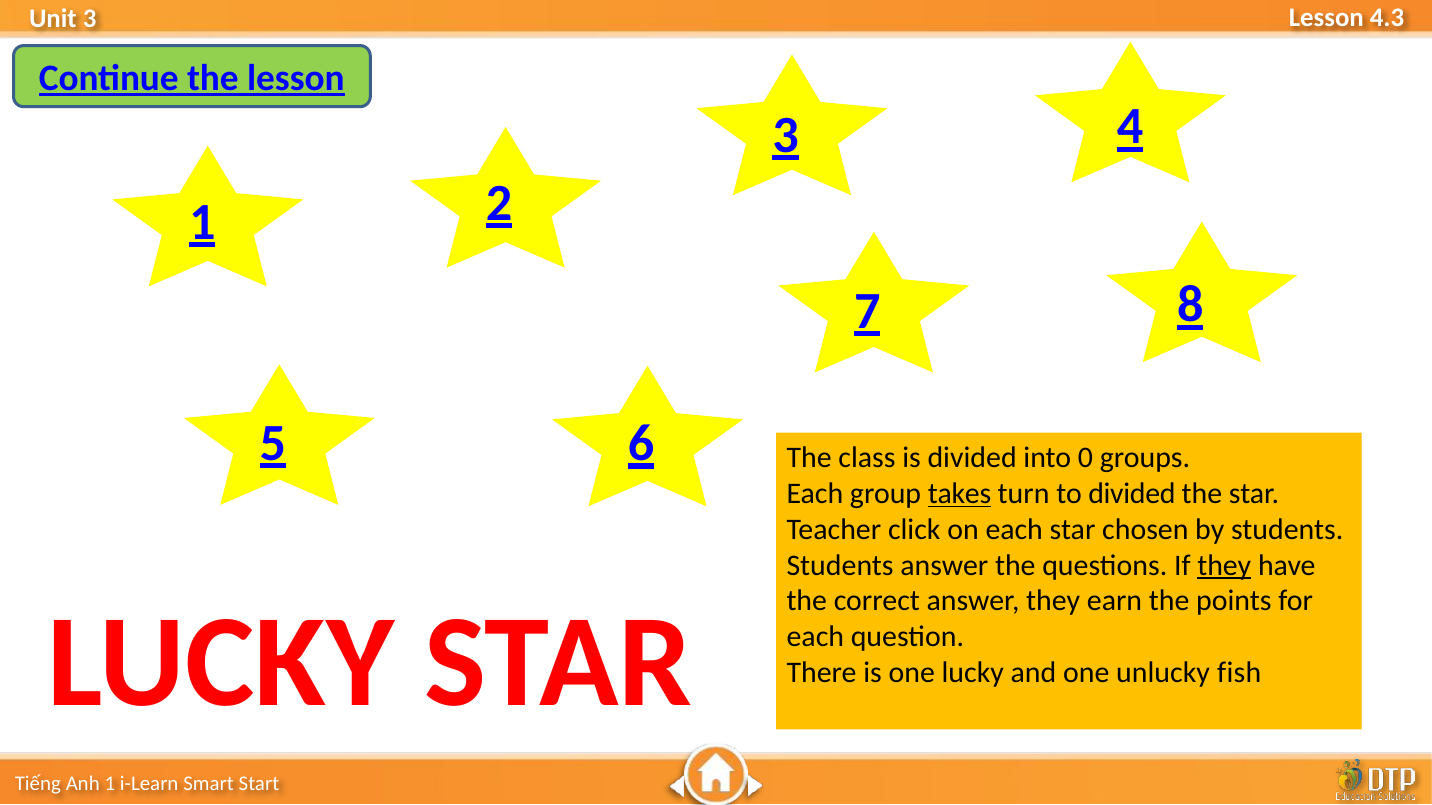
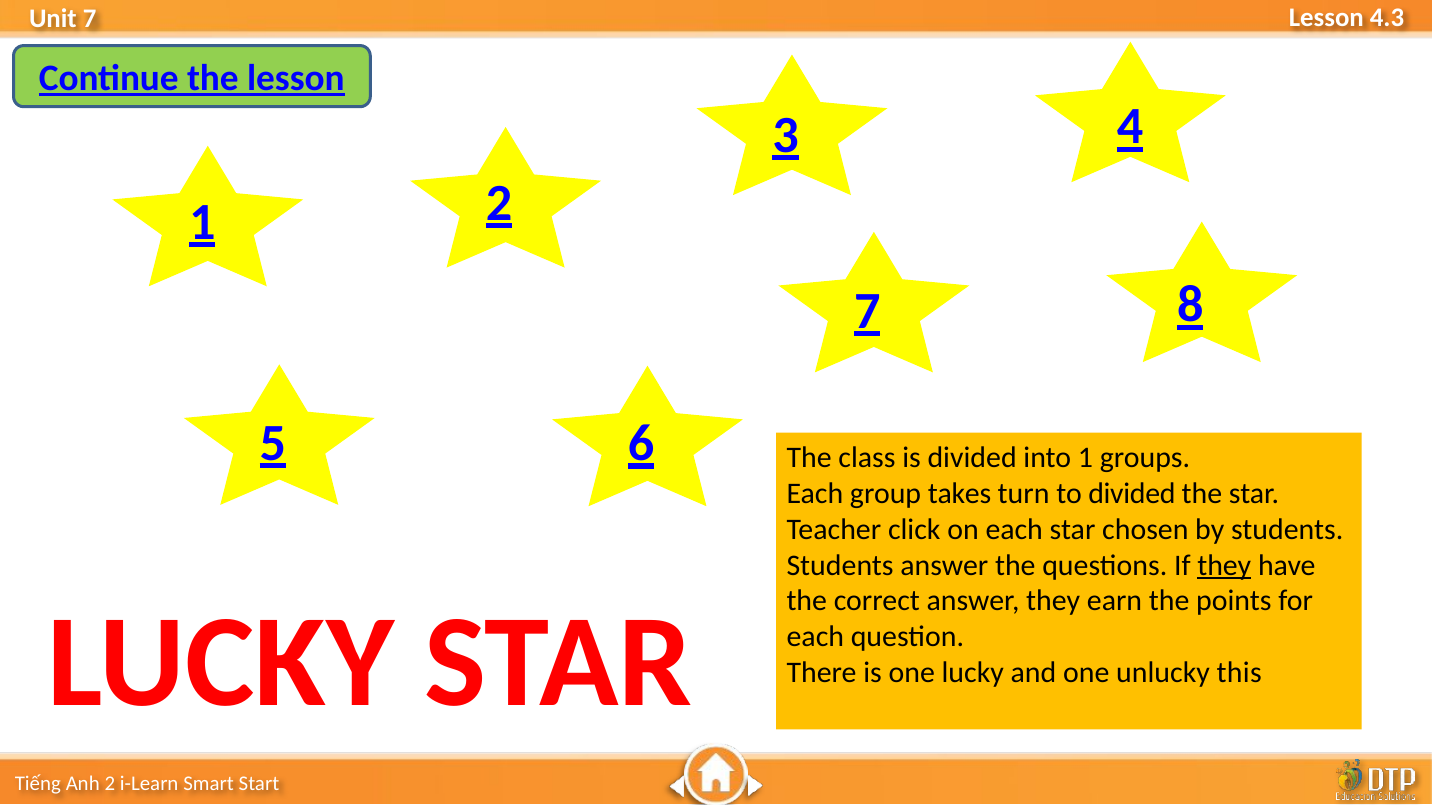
3 at (90, 18): 3 -> 7
into 0: 0 -> 1
takes underline: present -> none
fish: fish -> this
1 at (110, 784): 1 -> 2
